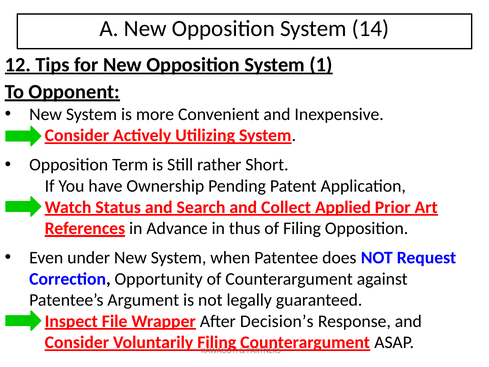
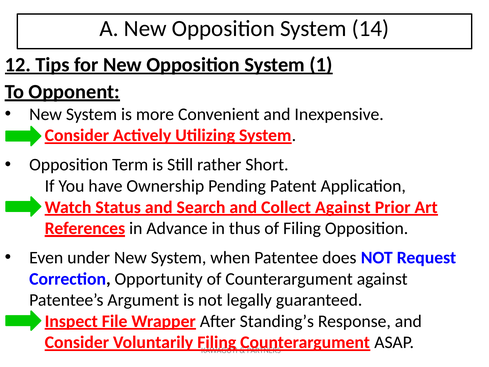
Collect Applied: Applied -> Against
Decision’s: Decision’s -> Standing’s
